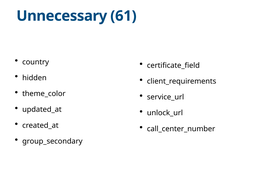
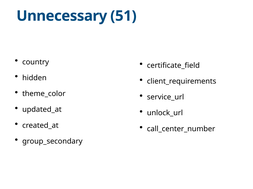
61: 61 -> 51
